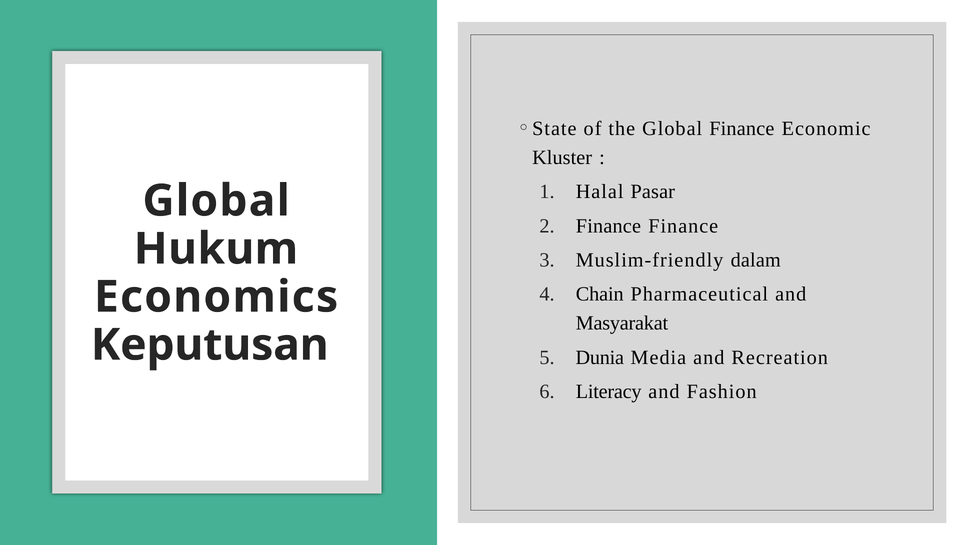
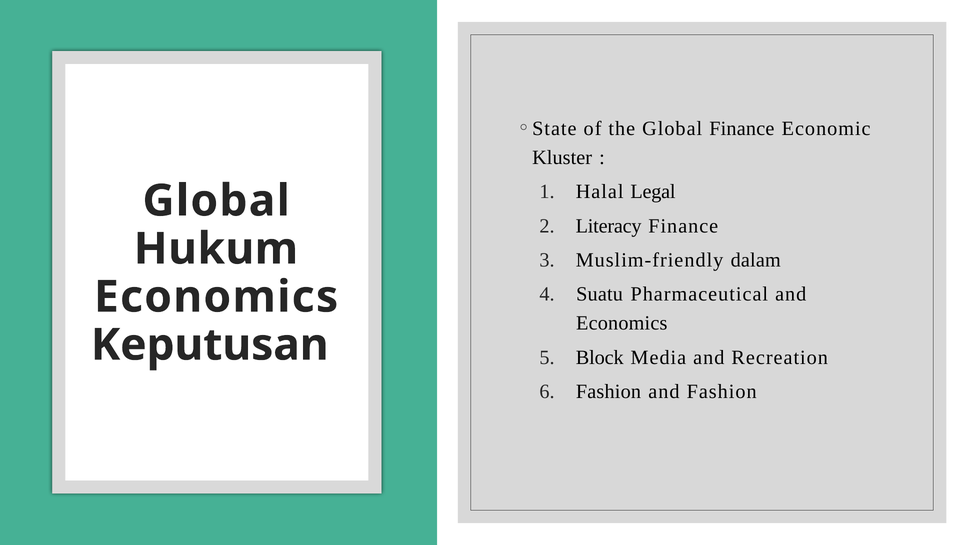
Pasar: Pasar -> Legal
Finance at (608, 226): Finance -> Literacy
Chain: Chain -> Suatu
Masyarakat at (622, 323): Masyarakat -> Economics
Dunia: Dunia -> Block
Literacy at (609, 392): Literacy -> Fashion
